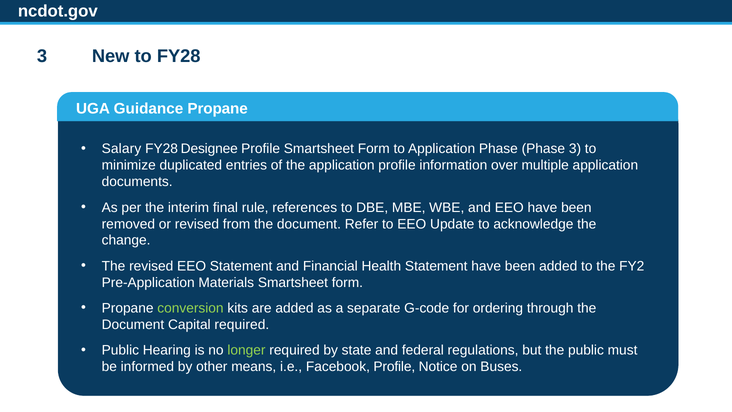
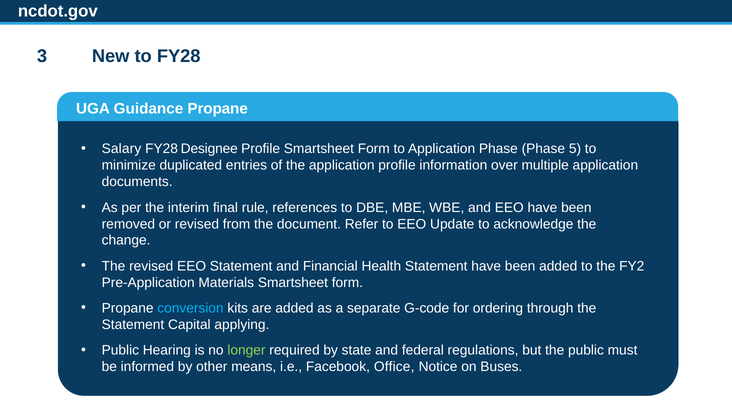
Phase 3: 3 -> 5
conversion colour: light green -> light blue
Document at (133, 324): Document -> Statement
Capital required: required -> applying
Facebook Profile: Profile -> Office
